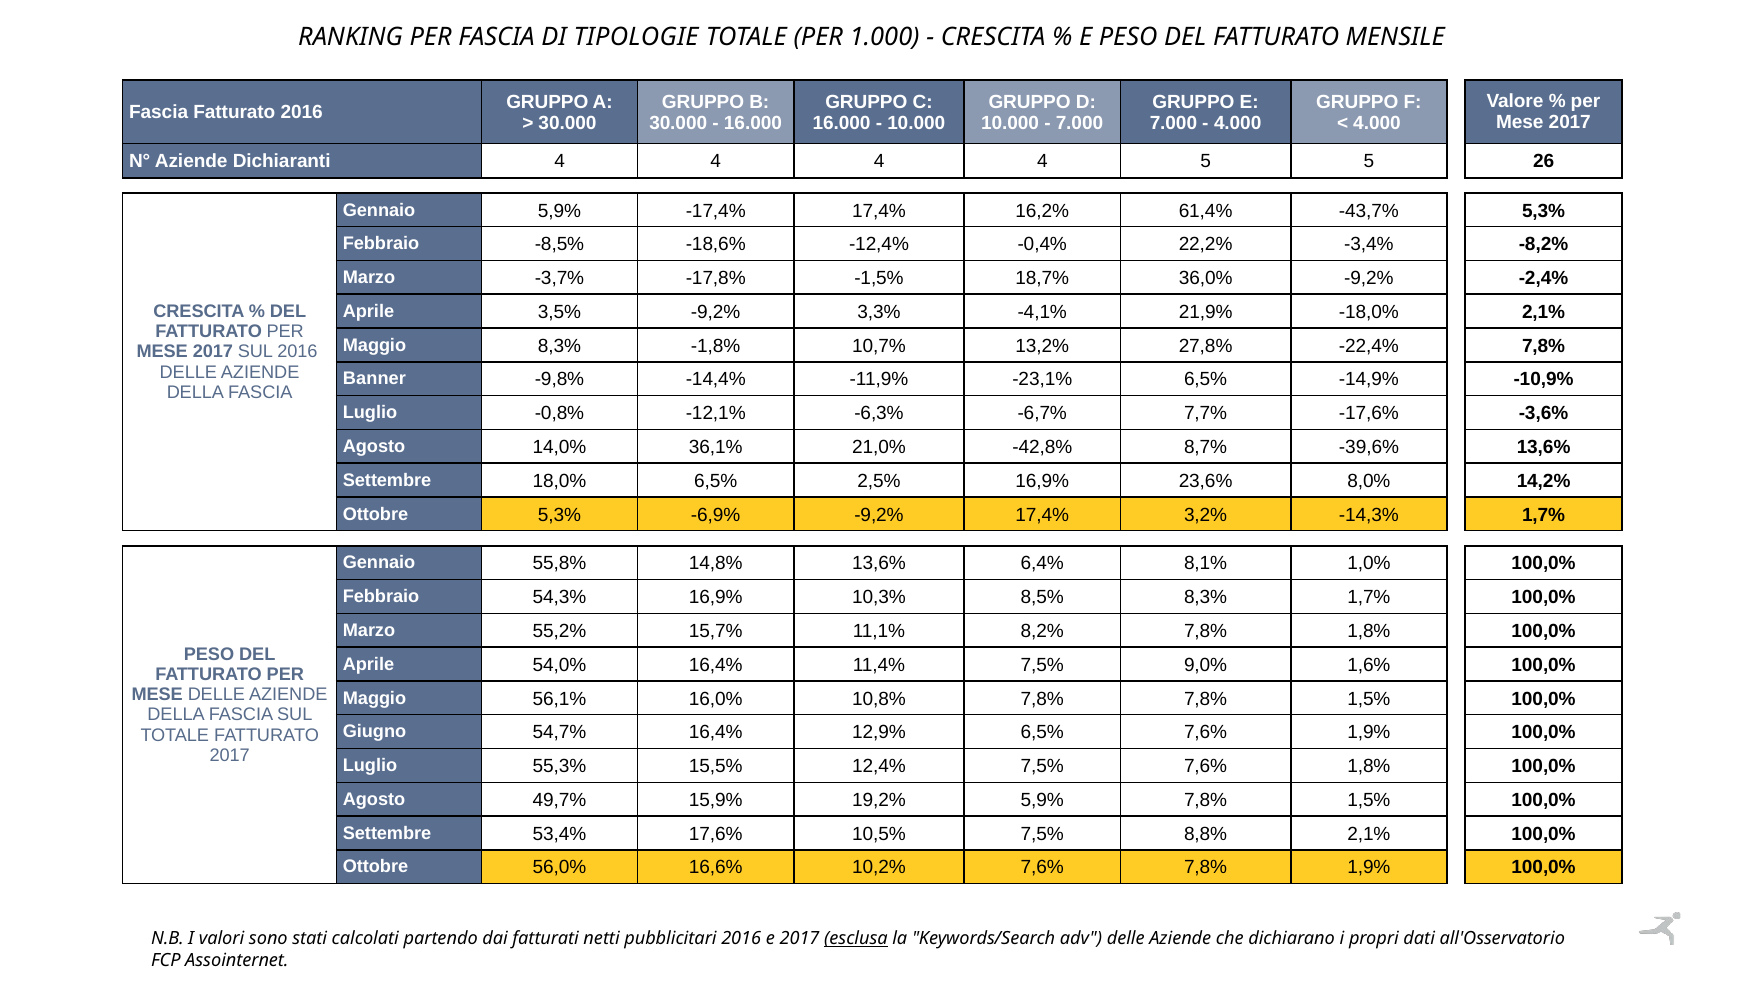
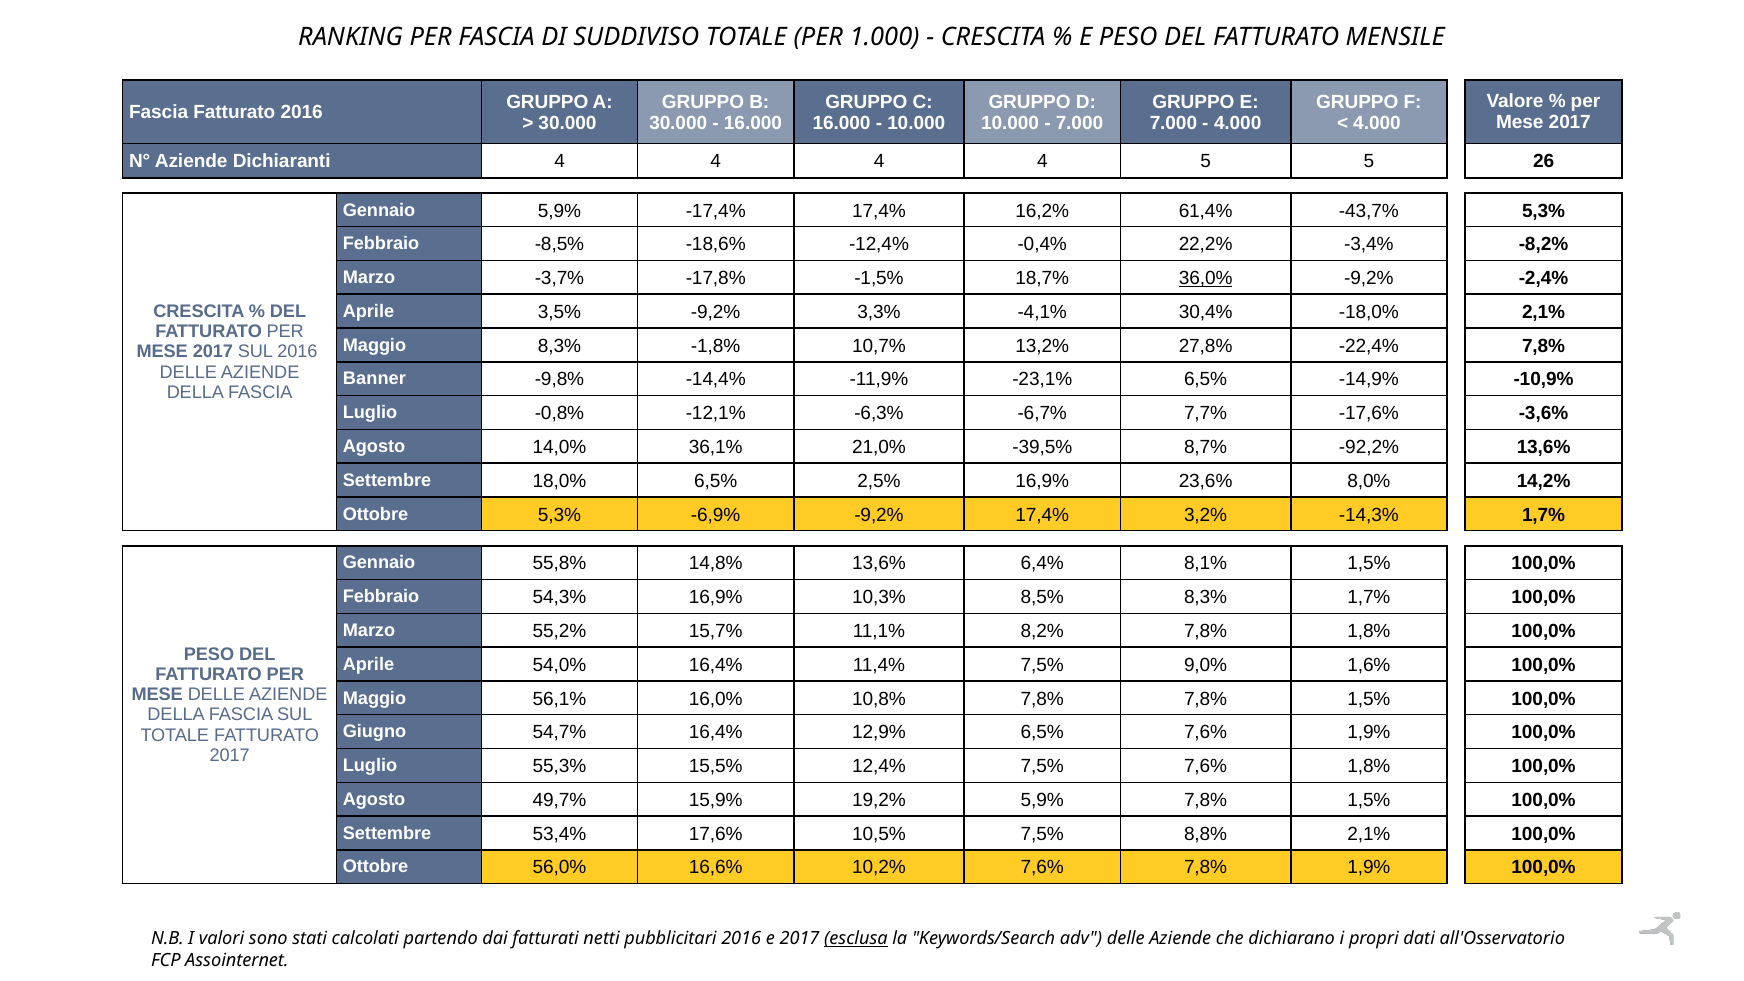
TIPOLOGIE: TIPOLOGIE -> SUDDIVISO
36,0% underline: none -> present
21,9%: 21,9% -> 30,4%
-42,8%: -42,8% -> -39,5%
-39,6%: -39,6% -> -92,2%
8,1% 1,0%: 1,0% -> 1,5%
